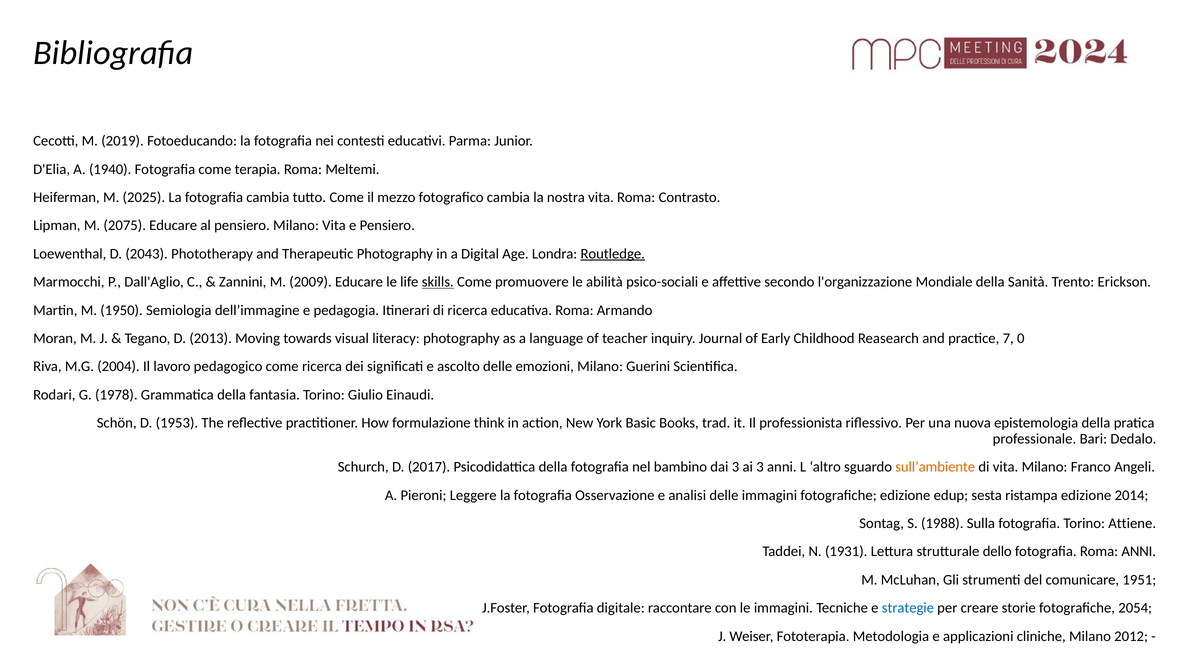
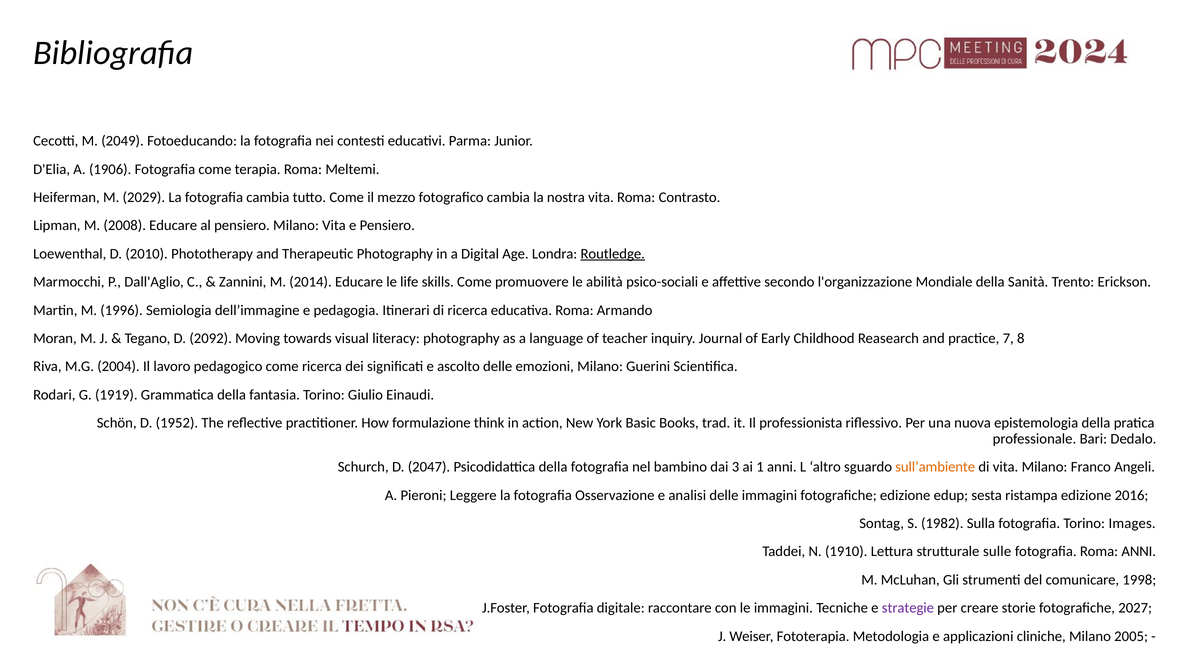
2019: 2019 -> 2049
1940: 1940 -> 1906
2025: 2025 -> 2029
2075: 2075 -> 2008
2043: 2043 -> 2010
2009: 2009 -> 2014
skills underline: present -> none
1950: 1950 -> 1996
2013: 2013 -> 2092
0: 0 -> 8
1978: 1978 -> 1919
1953: 1953 -> 1952
2017: 2017 -> 2047
ai 3: 3 -> 1
2014: 2014 -> 2016
1988: 1988 -> 1982
Attiene: Attiene -> Images
1931: 1931 -> 1910
dello: dello -> sulle
1951: 1951 -> 1998
strategie colour: blue -> purple
2054: 2054 -> 2027
2012: 2012 -> 2005
